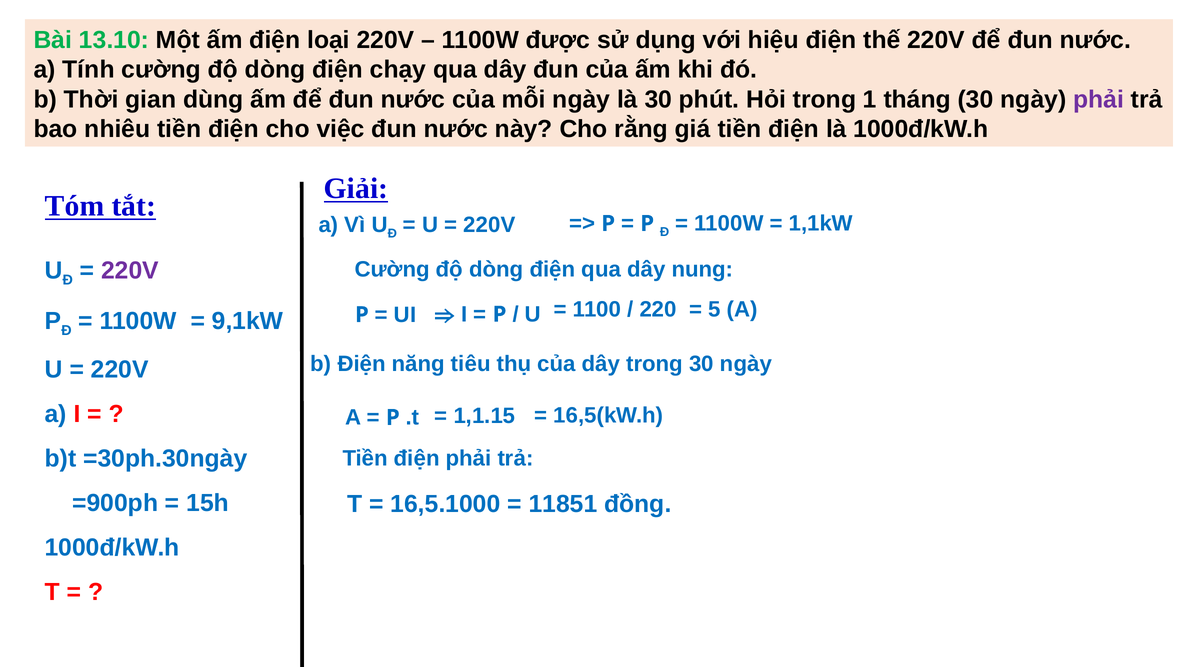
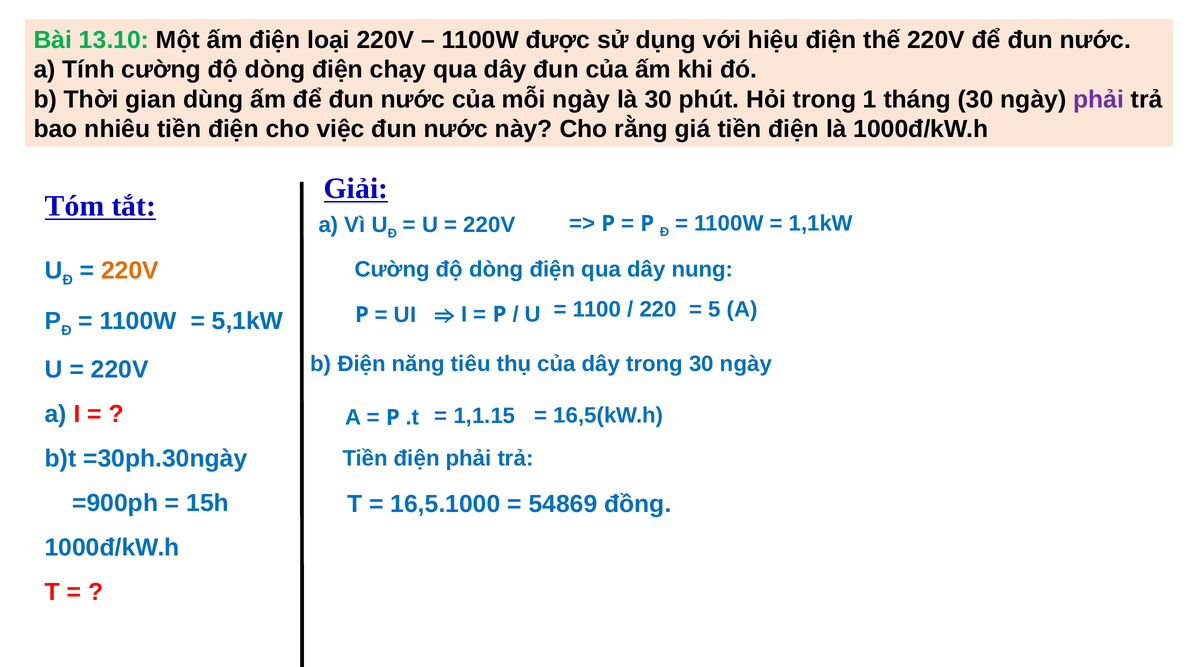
220V at (130, 271) colour: purple -> orange
9,1kW: 9,1kW -> 5,1kW
11851: 11851 -> 54869
